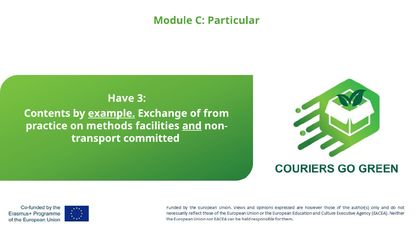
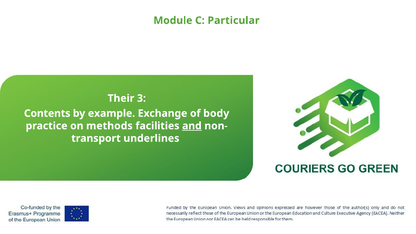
Have: Have -> Their
example underline: present -> none
from: from -> body
committed: committed -> underlines
